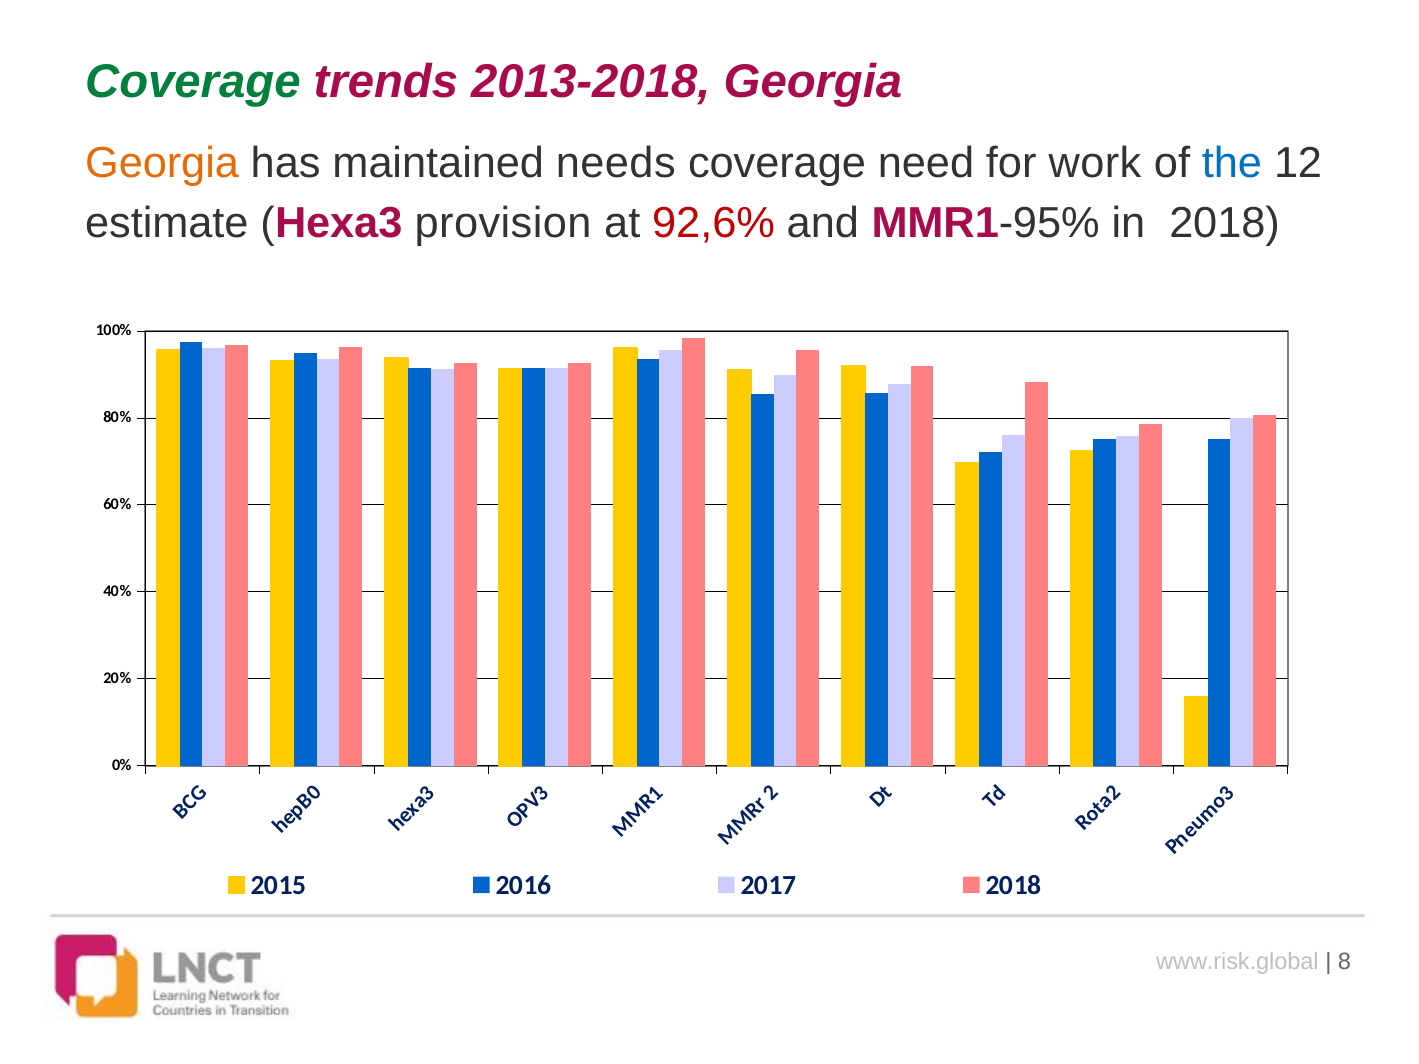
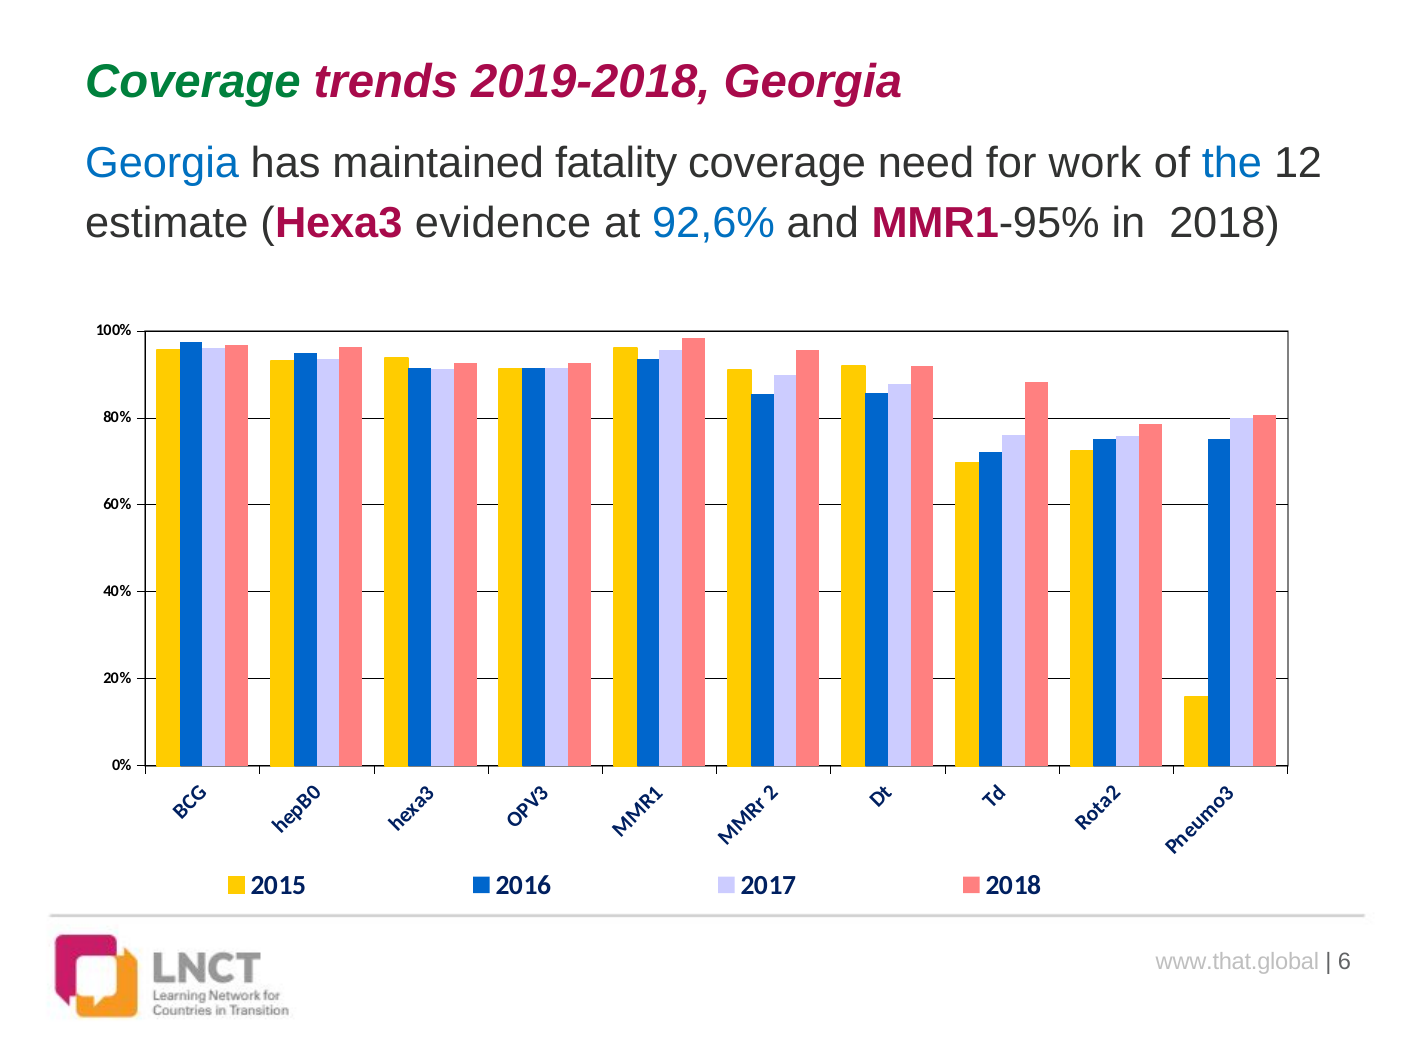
2013-2018: 2013-2018 -> 2019-2018
Georgia at (162, 163) colour: orange -> blue
needs: needs -> fatality
provision: provision -> evidence
92,6% colour: red -> blue
www.risk.global: www.risk.global -> www.that.global
8: 8 -> 6
